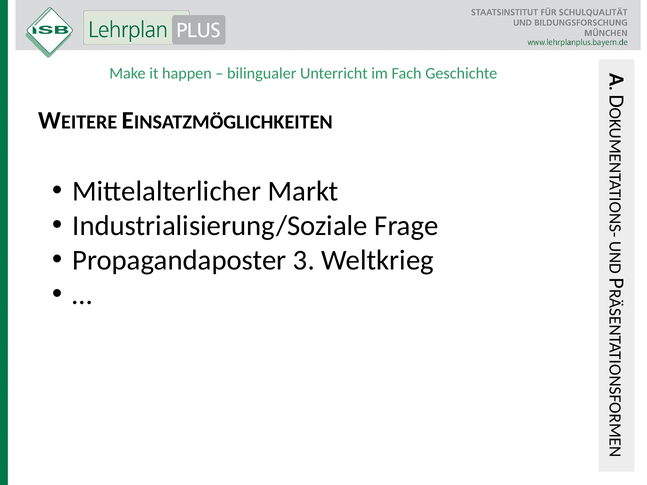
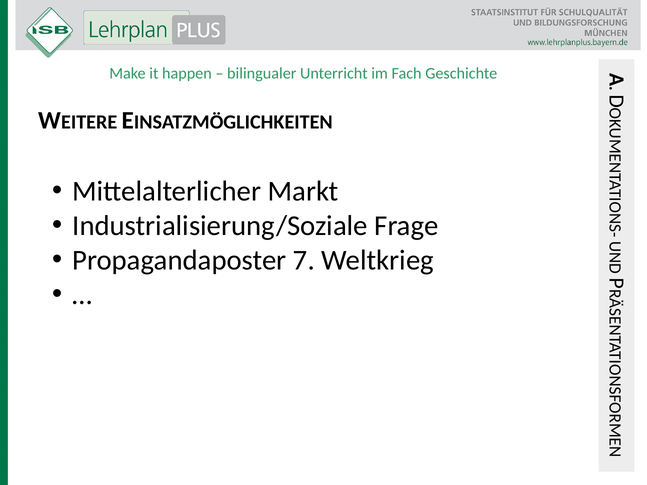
3: 3 -> 7
